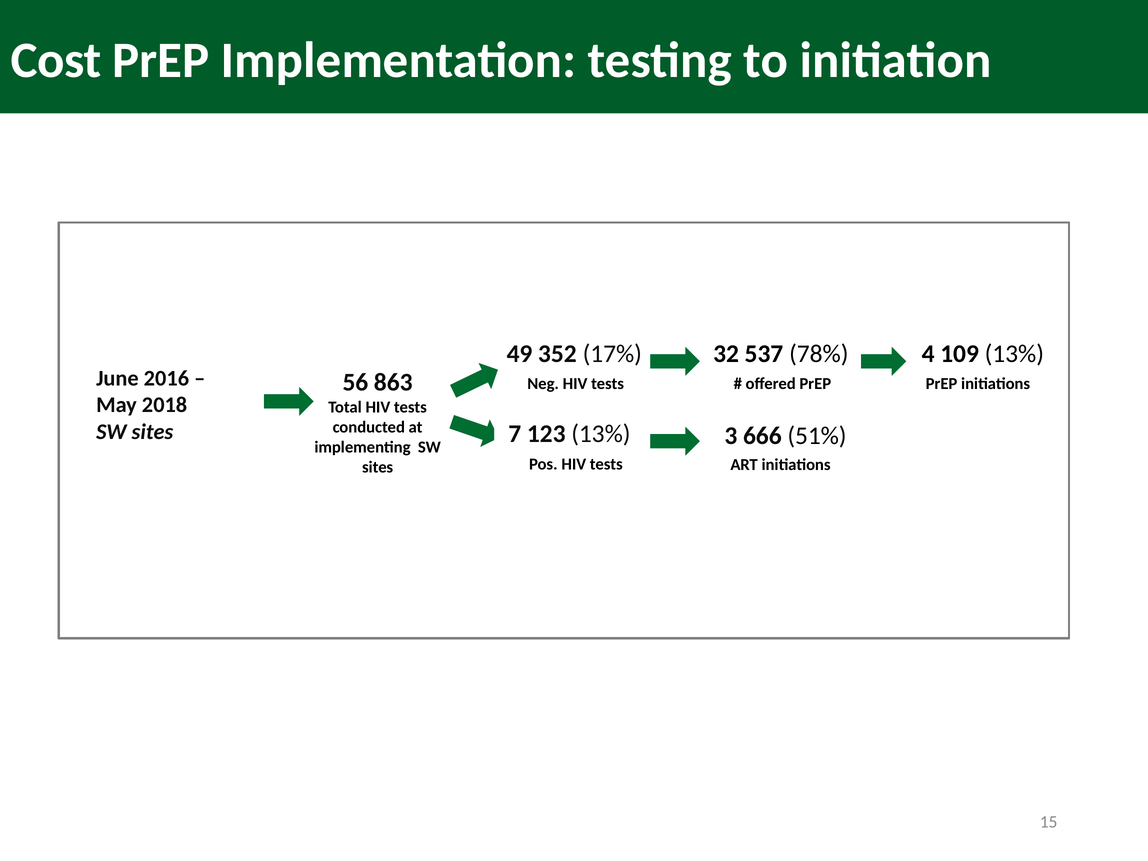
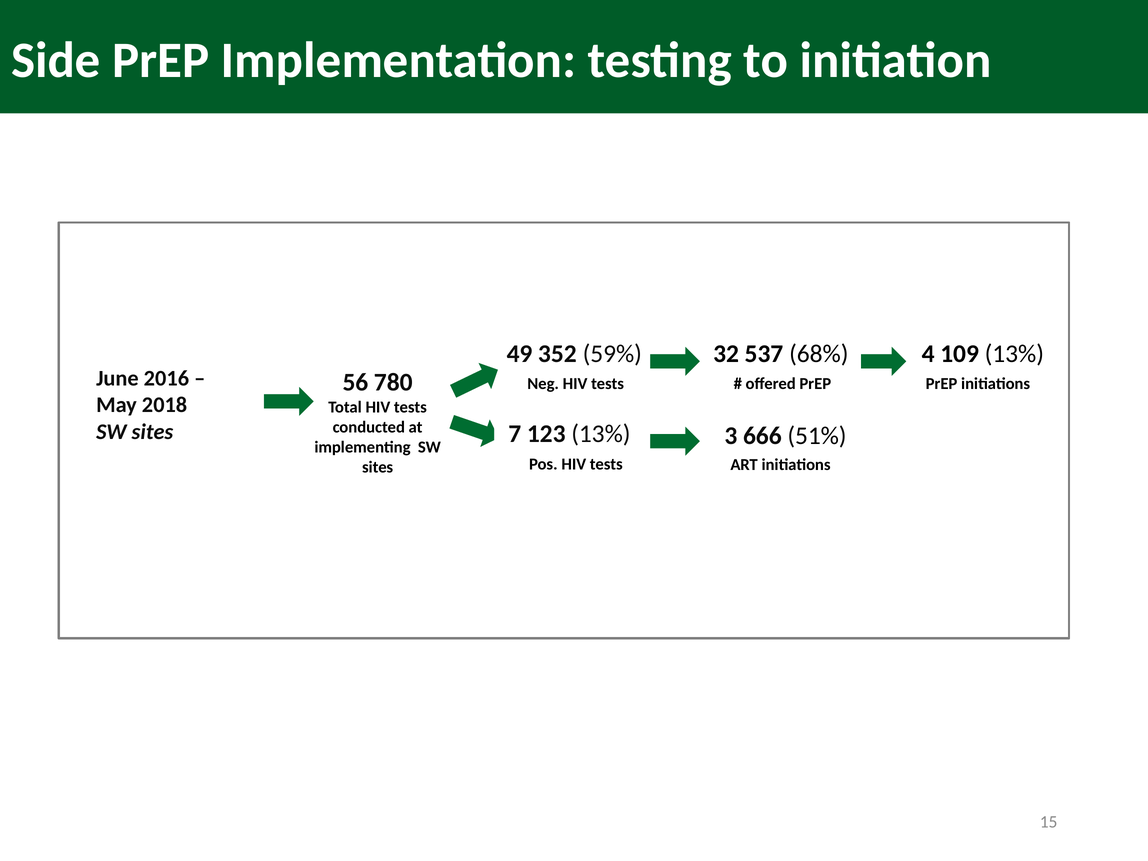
Cost: Cost -> Side
17%: 17% -> 59%
78%: 78% -> 68%
863: 863 -> 780
